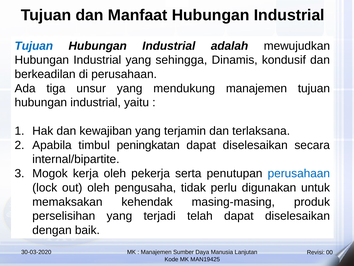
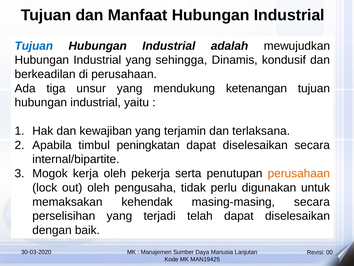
mendukung manajemen: manajemen -> ketenangan
perusahaan at (299, 173) colour: blue -> orange
masing‐masing produk: produk -> secara
